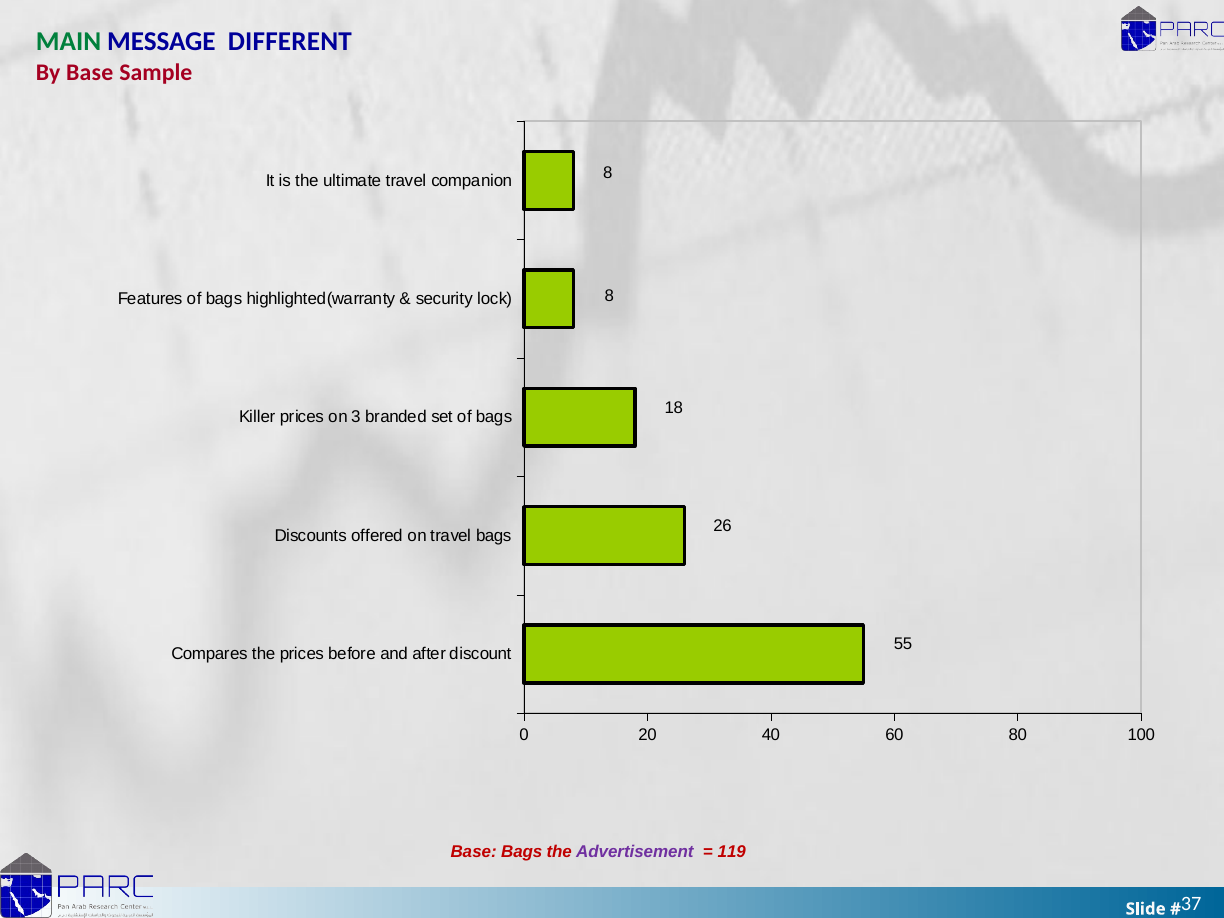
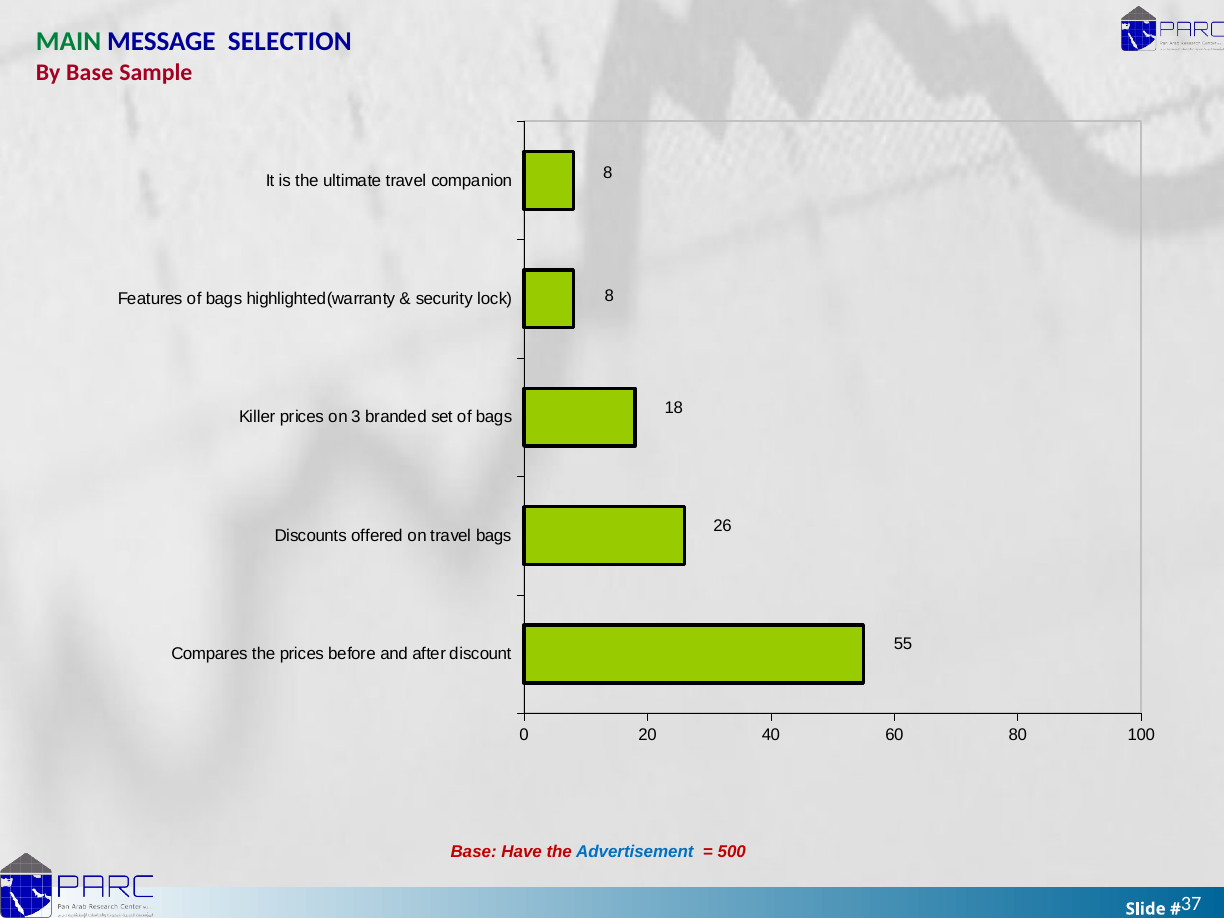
DIFFERENT: DIFFERENT -> SELECTION
Base Bags: Bags -> Have
Advertisement colour: purple -> blue
119: 119 -> 500
